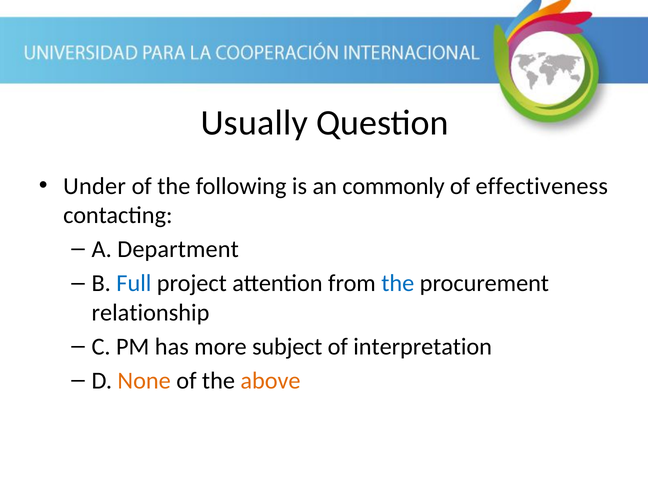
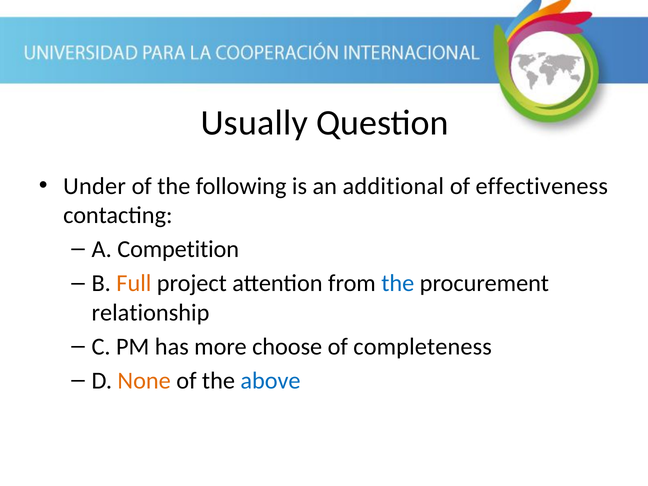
commonly: commonly -> additional
Department: Department -> Competition
Full colour: blue -> orange
subject: subject -> choose
interpretation: interpretation -> completeness
above colour: orange -> blue
